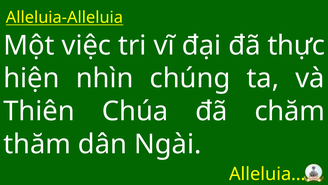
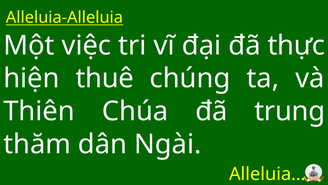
nhìn: nhìn -> thuê
chăm: chăm -> trung
